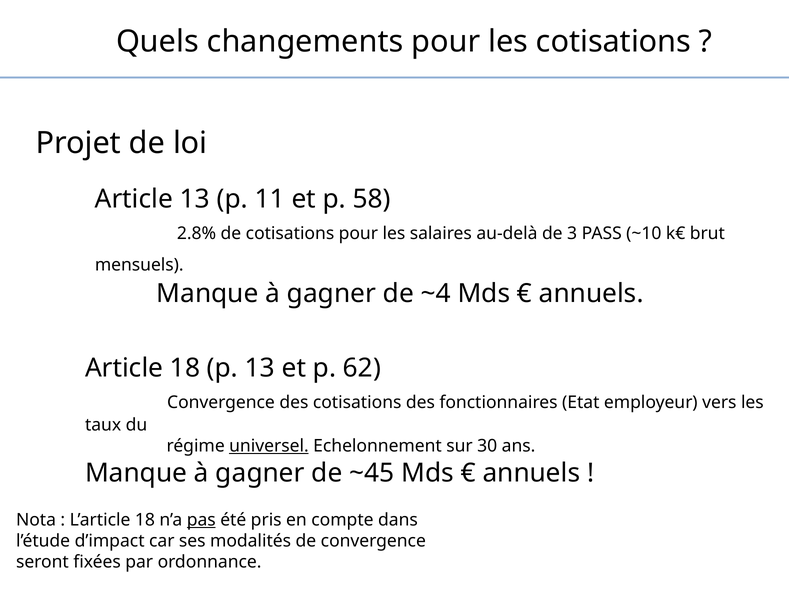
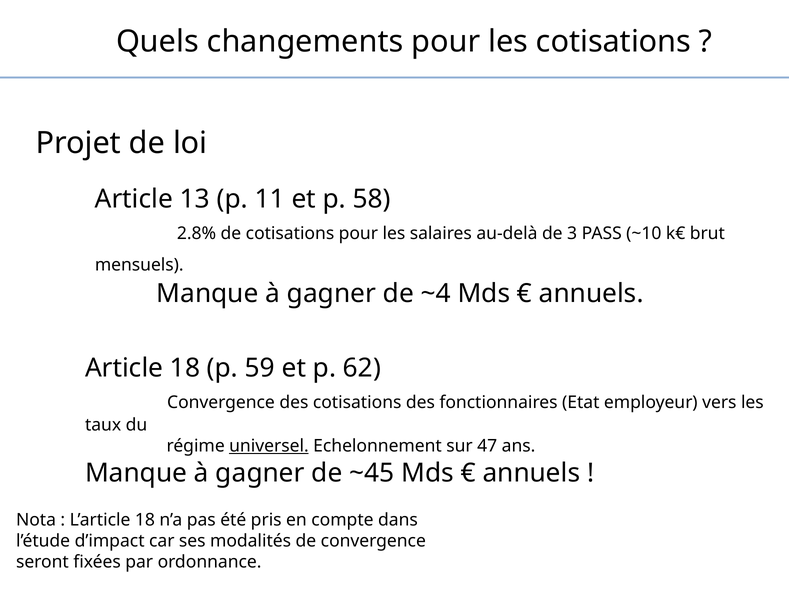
p 13: 13 -> 59
30: 30 -> 47
pas underline: present -> none
